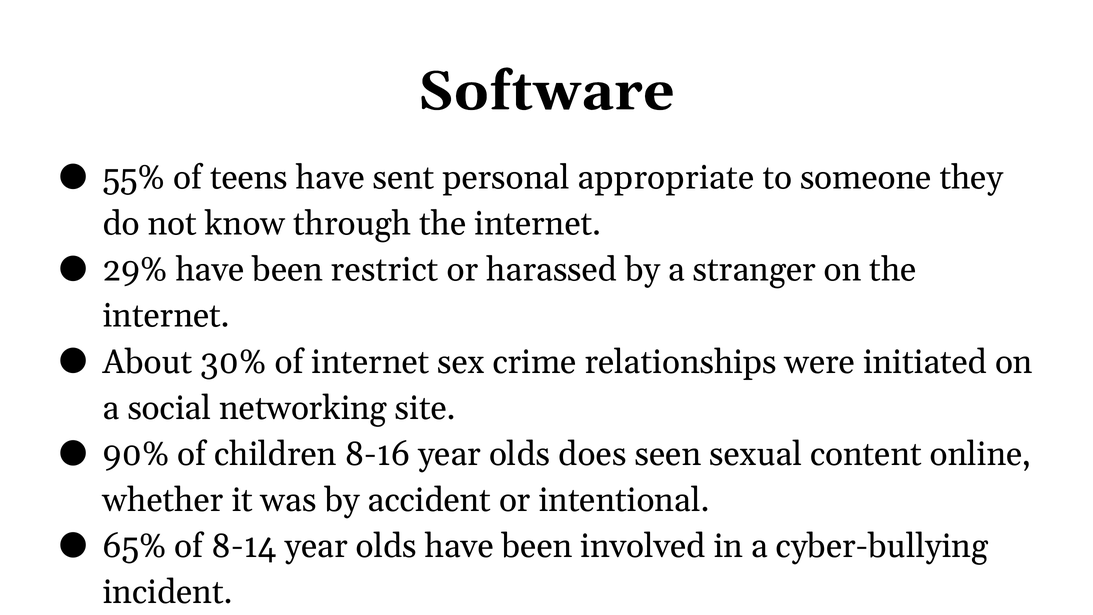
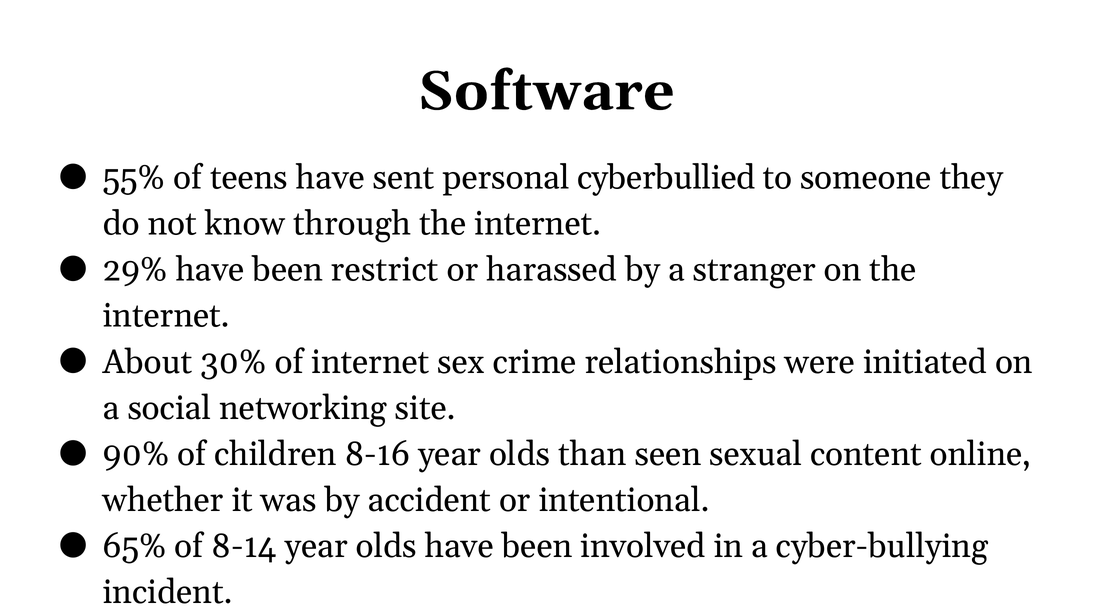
appropriate: appropriate -> cyberbullied
does: does -> than
